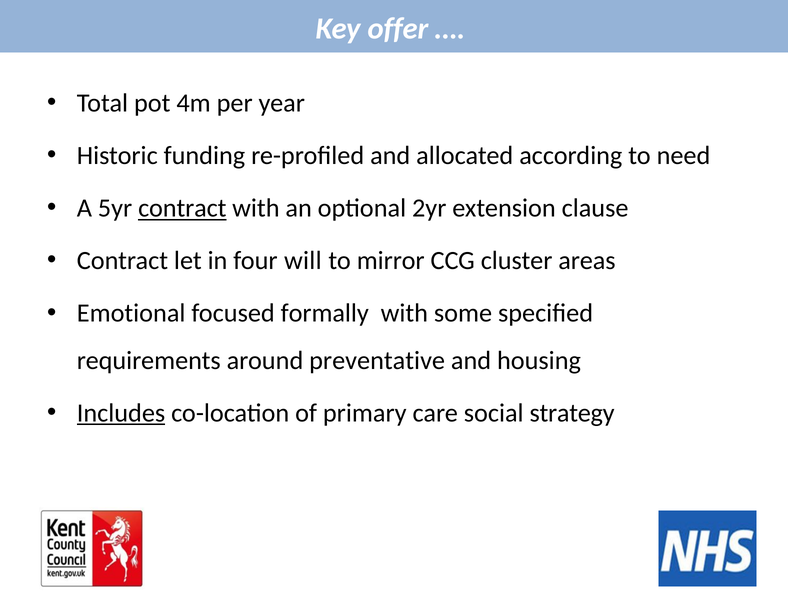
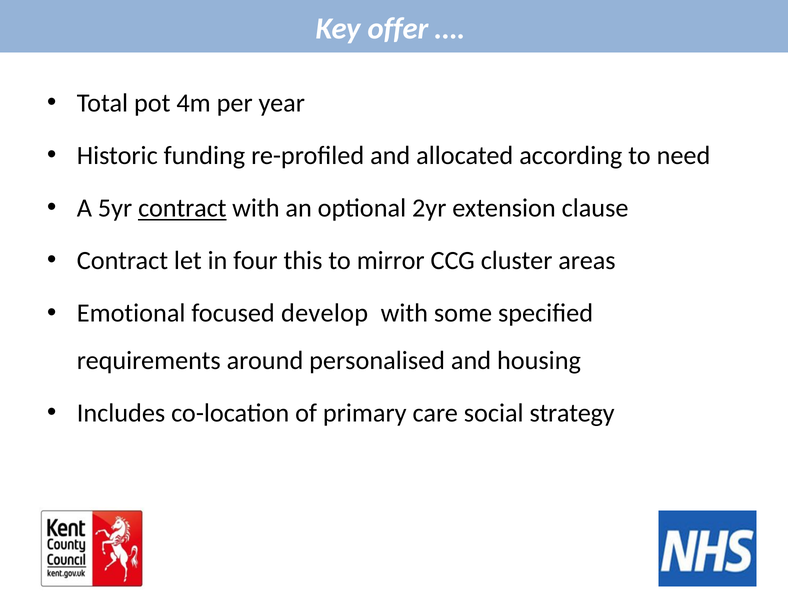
will: will -> this
formally: formally -> develop
preventative: preventative -> personalised
Includes underline: present -> none
